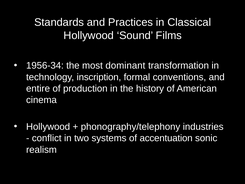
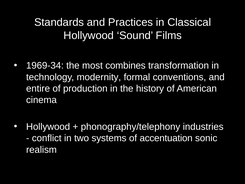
1956-34: 1956-34 -> 1969-34
dominant: dominant -> combines
inscription: inscription -> modernity
